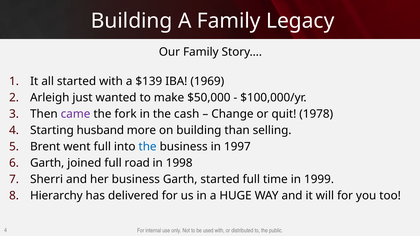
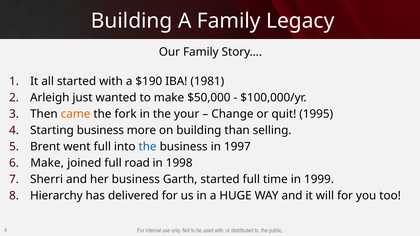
$139: $139 -> $190
1969: 1969 -> 1981
came colour: purple -> orange
cash: cash -> your
1978: 1978 -> 1995
Starting husband: husband -> business
Garth at (47, 163): Garth -> Make
